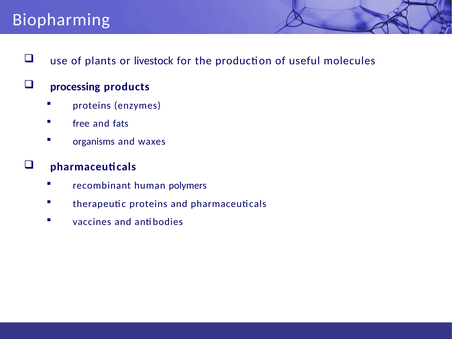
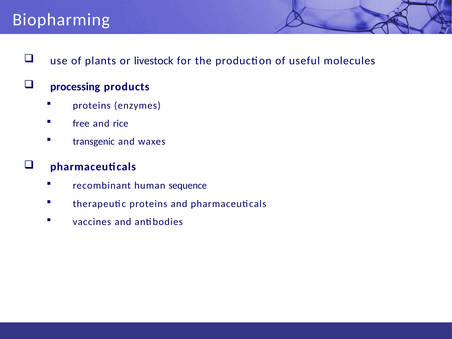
fats: fats -> rice
organisms: organisms -> transgenic
polymers: polymers -> sequence
